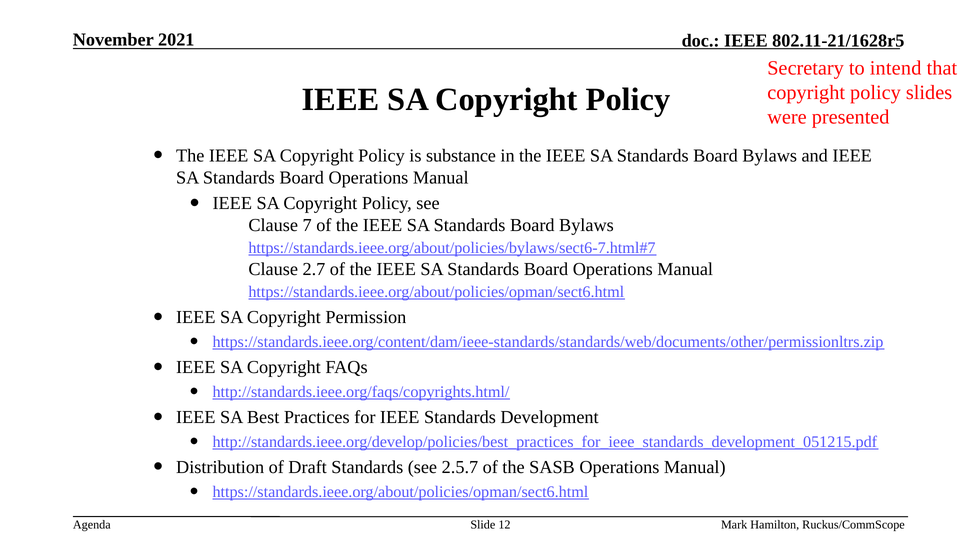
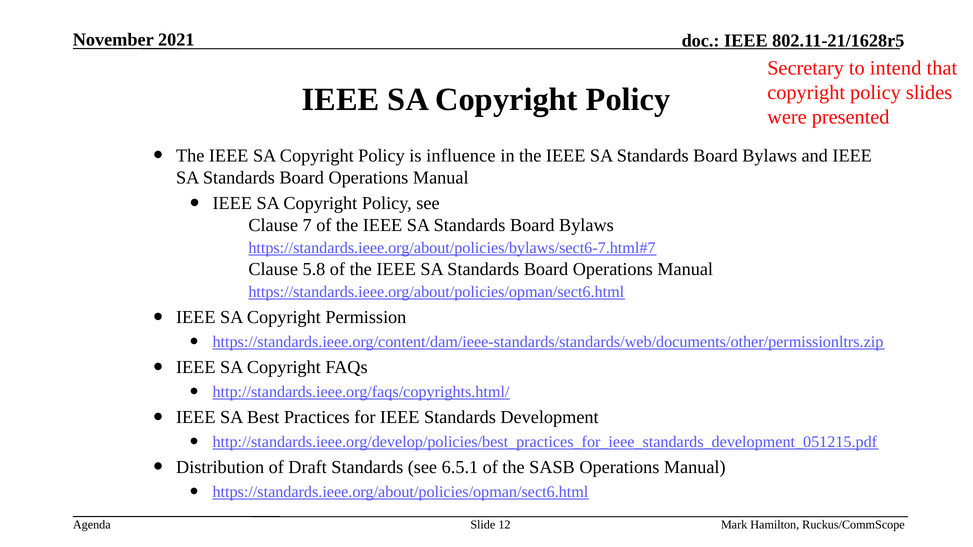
substance: substance -> influence
2.7: 2.7 -> 5.8
2.5.7: 2.5.7 -> 6.5.1
